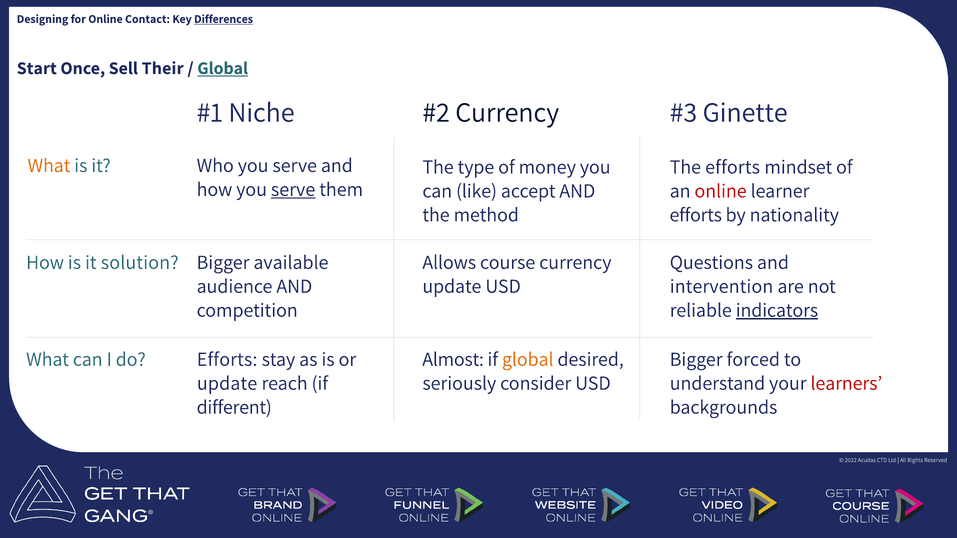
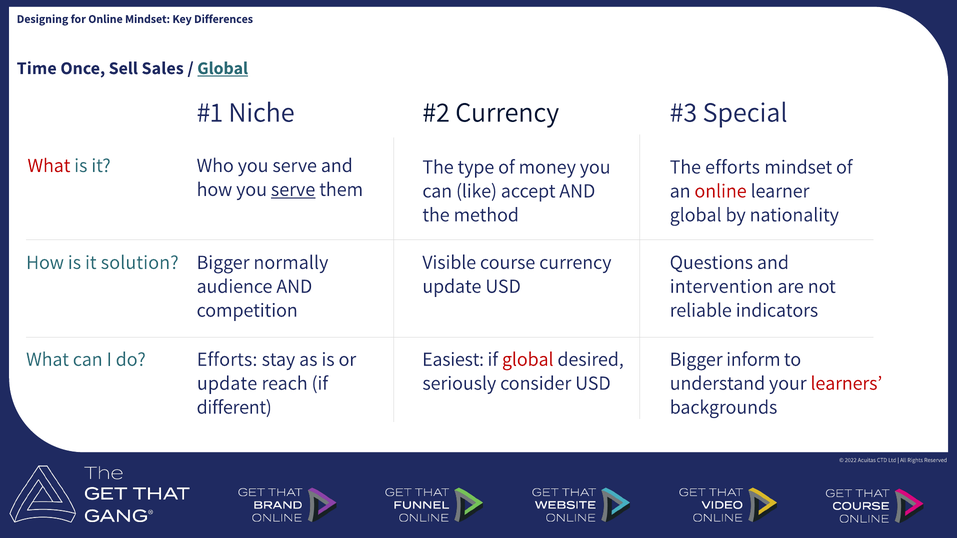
Online Contact: Contact -> Mindset
Differences underline: present -> none
Start: Start -> Time
Their: Their -> Sales
Ginette: Ginette -> Special
What at (49, 166) colour: orange -> red
efforts at (696, 215): efforts -> global
Allows: Allows -> Visible
available: available -> normally
indicators underline: present -> none
Almost: Almost -> Easiest
global at (528, 359) colour: orange -> red
forced: forced -> inform
